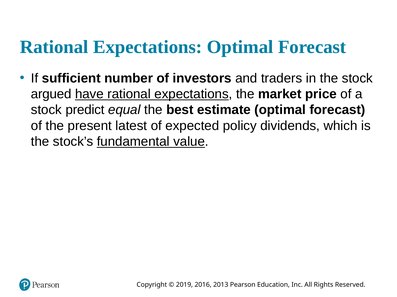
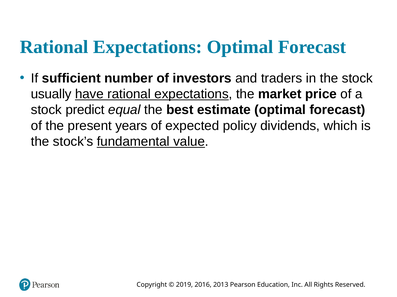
argued: argued -> usually
latest: latest -> years
